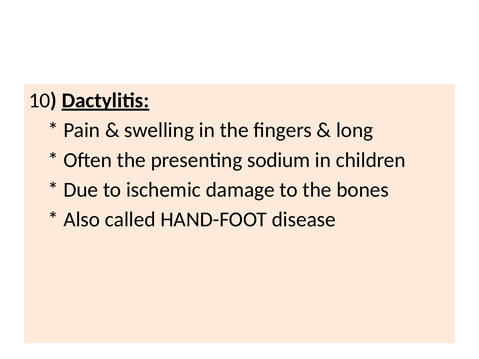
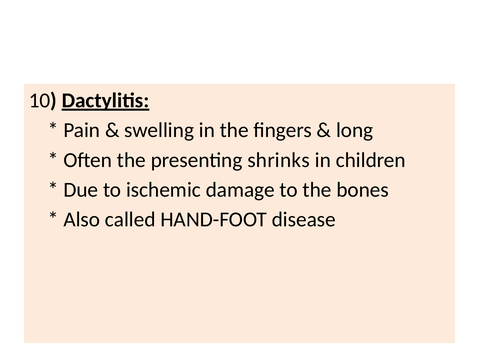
sodium: sodium -> shrinks
